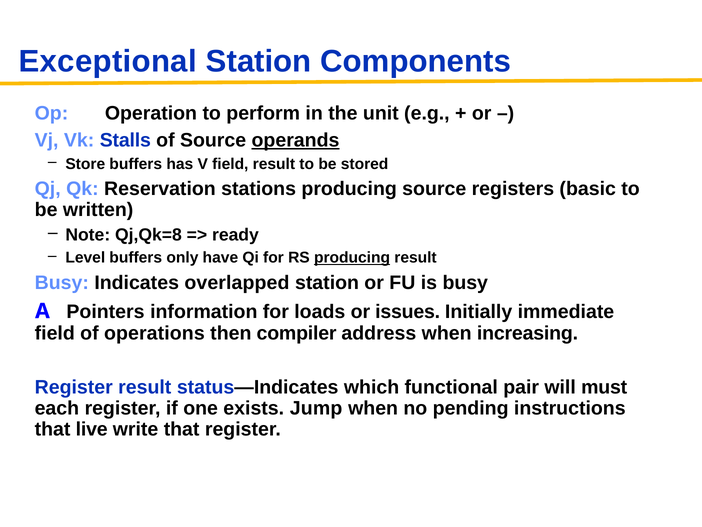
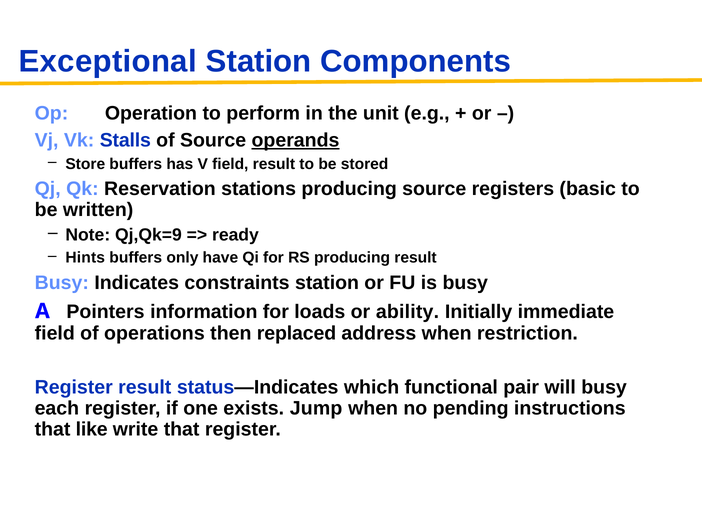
Qj,Qk=8: Qj,Qk=8 -> Qj,Qk=9
Level: Level -> Hints
producing at (352, 258) underline: present -> none
overlapped: overlapped -> constraints
issues: issues -> ability
compiler: compiler -> replaced
increasing: increasing -> restriction
will must: must -> busy
live: live -> like
